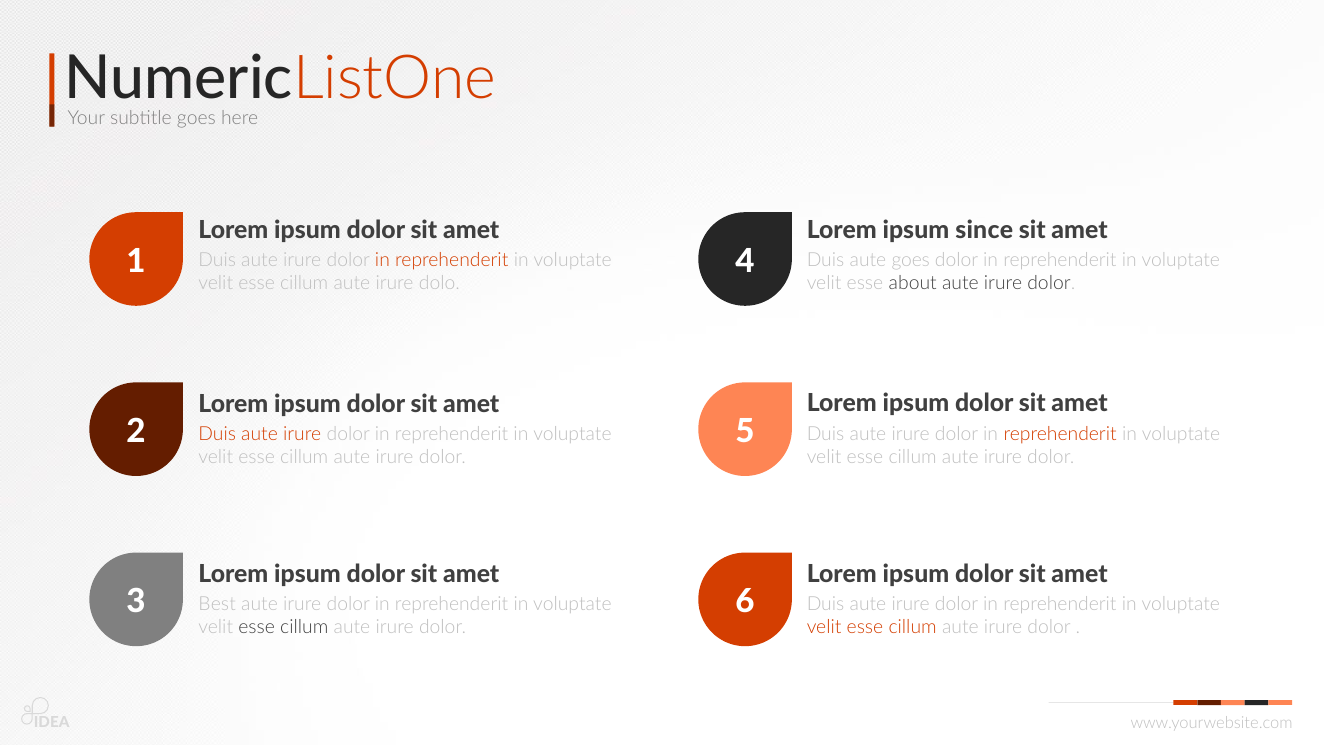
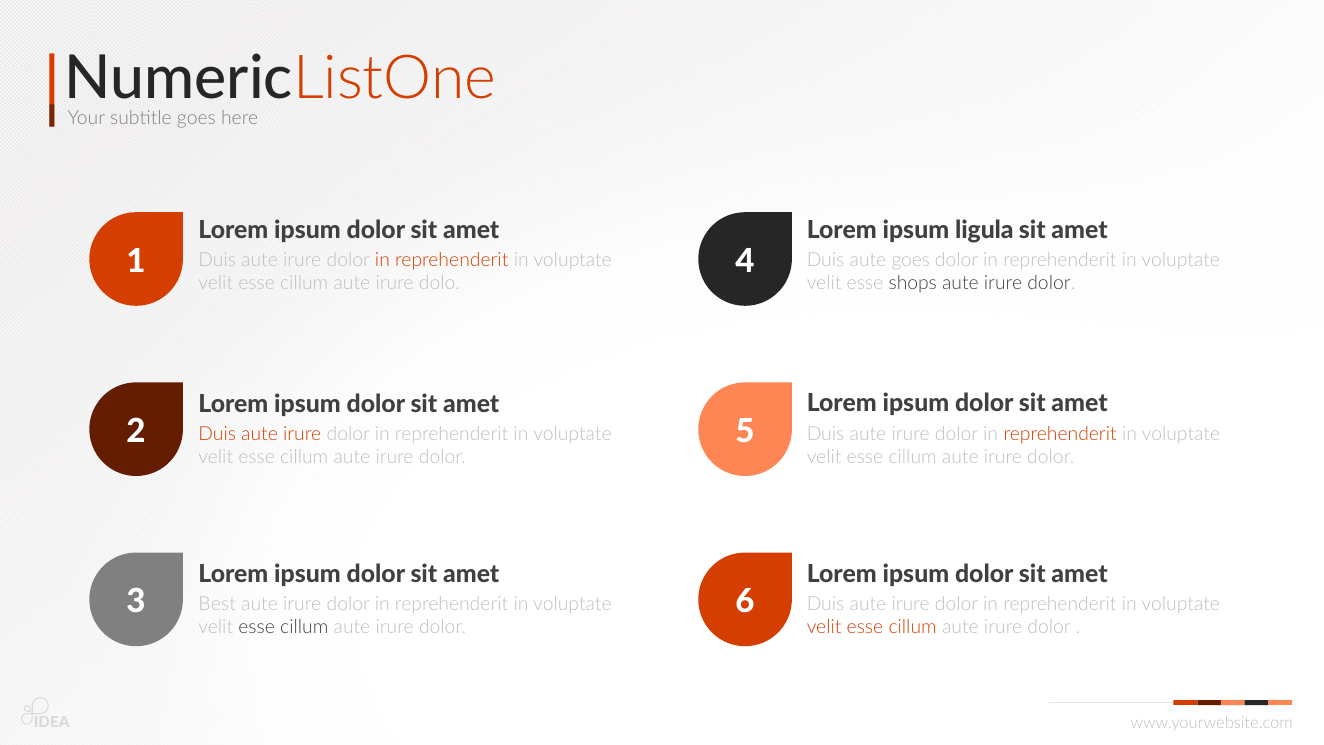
since: since -> ligula
about: about -> shops
